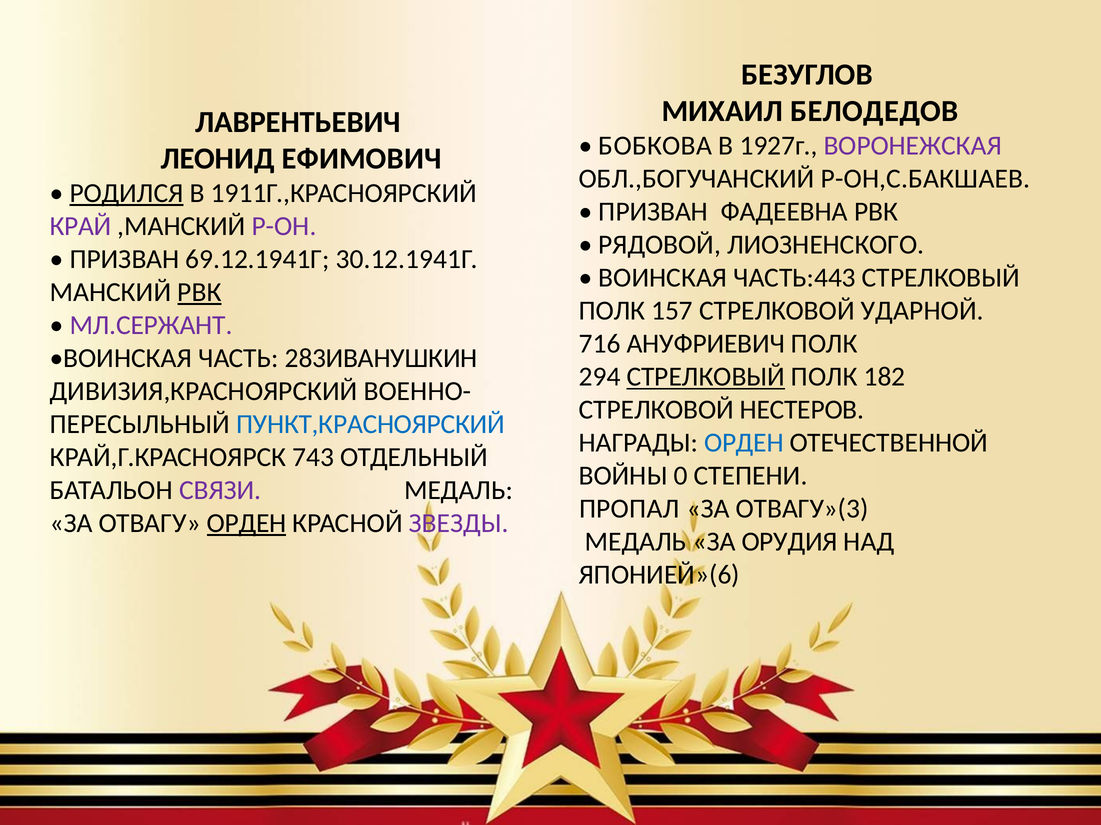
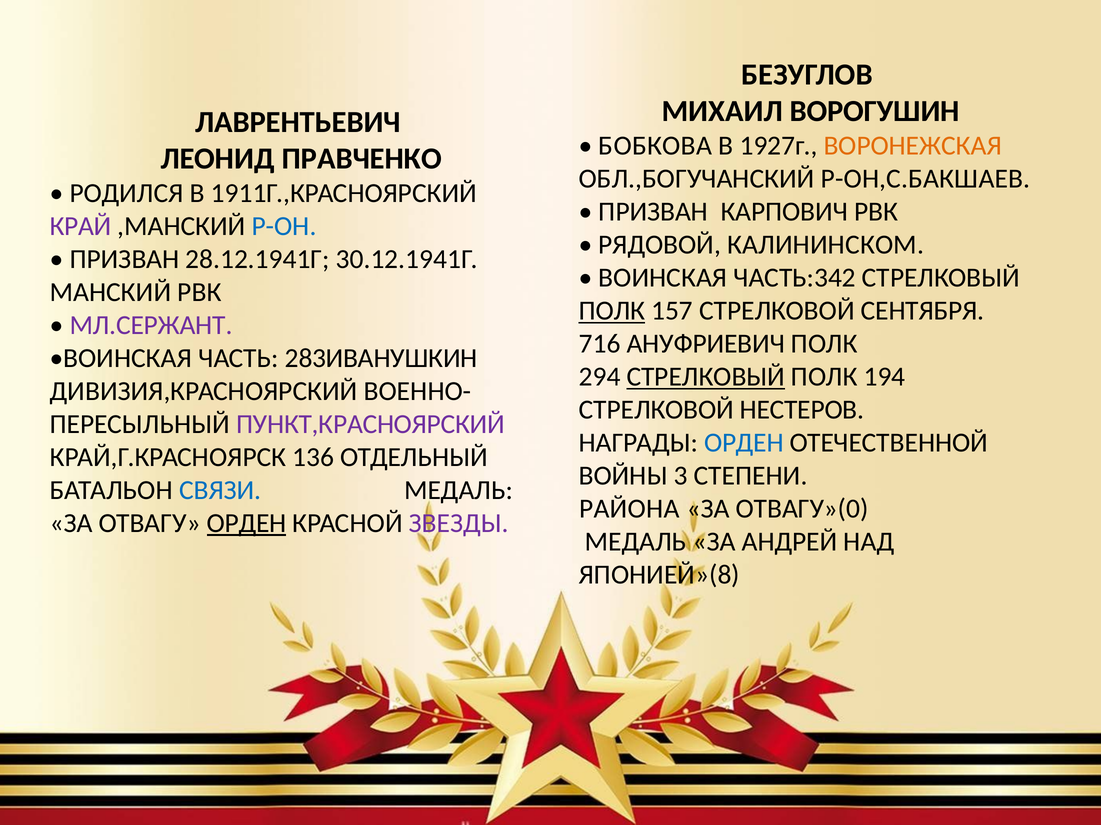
БЕЛОДЕДОВ: БЕЛОДЕДОВ -> ВОРОГУШИН
ВОРОНЕЖСКАЯ colour: purple -> orange
ЕФИМОВИЧ: ЕФИМОВИЧ -> ПРАВЧЕНКО
РОДИЛСЯ underline: present -> none
ФАДЕЕВНА: ФАДЕЕВНА -> КАРПОВИЧ
Р-ОН colour: purple -> blue
ЛИОЗНЕНСКОГО: ЛИОЗНЕНСКОГО -> КАЛИНИНСКОМ
69.12.1941Г: 69.12.1941Г -> 28.12.1941Г
ЧАСТЬ:443: ЧАСТЬ:443 -> ЧАСТЬ:342
РВК at (199, 292) underline: present -> none
ПОЛК at (612, 311) underline: none -> present
УДАРНОЙ: УДАРНОЙ -> СЕНТЯБРЯ
182: 182 -> 194
ПУНКТ,КРАСНОЯРСКИЙ colour: blue -> purple
743: 743 -> 136
0: 0 -> 3
СВЯЗИ colour: purple -> blue
ПРОПАЛ: ПРОПАЛ -> РАЙОНА
ОТВАГУ»(3: ОТВАГУ»(3 -> ОТВАГУ»(0
ОРУДИЯ: ОРУДИЯ -> АНДРЕЙ
ЯПОНИЕЙ»(6: ЯПОНИЕЙ»(6 -> ЯПОНИЕЙ»(8
